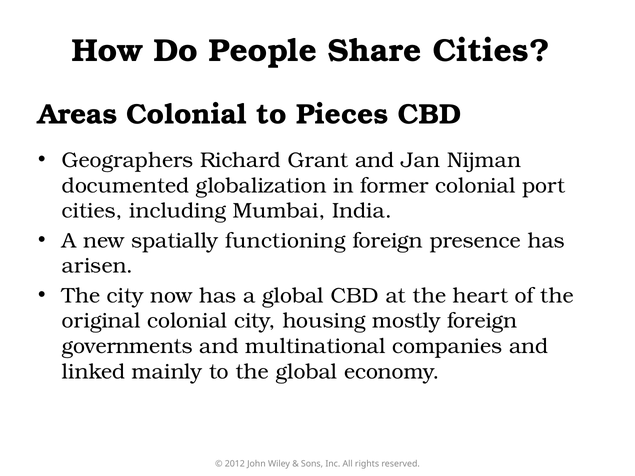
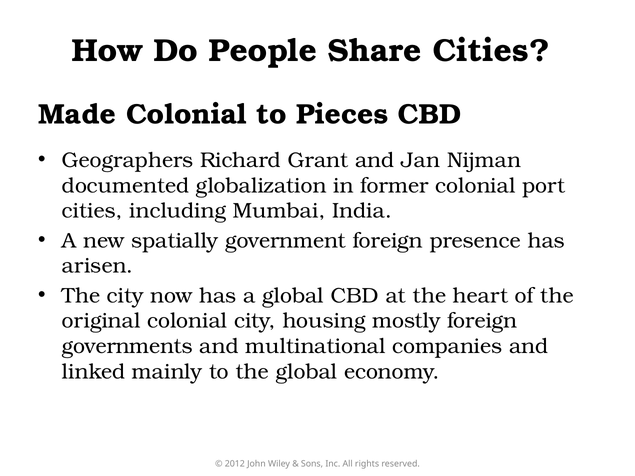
Areas: Areas -> Made
functioning: functioning -> government
